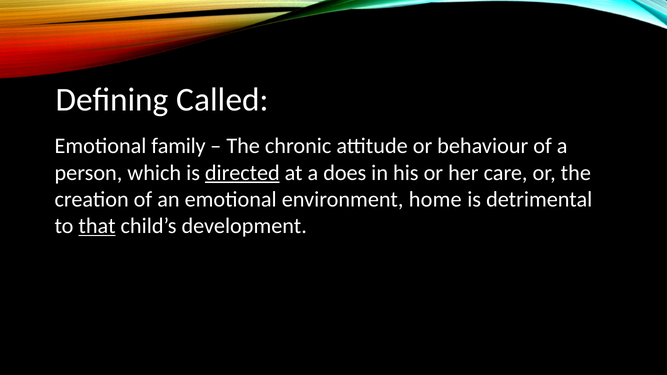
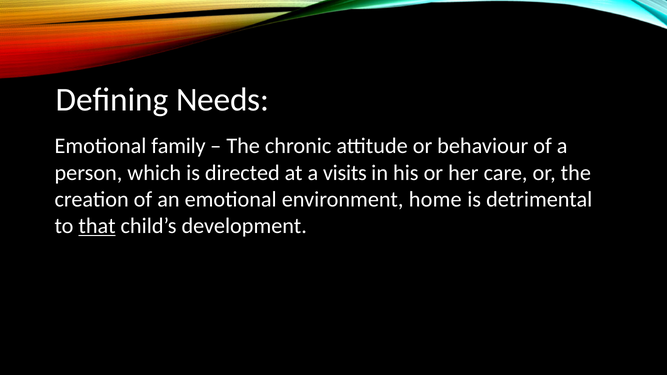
Called: Called -> Needs
directed underline: present -> none
does: does -> visits
